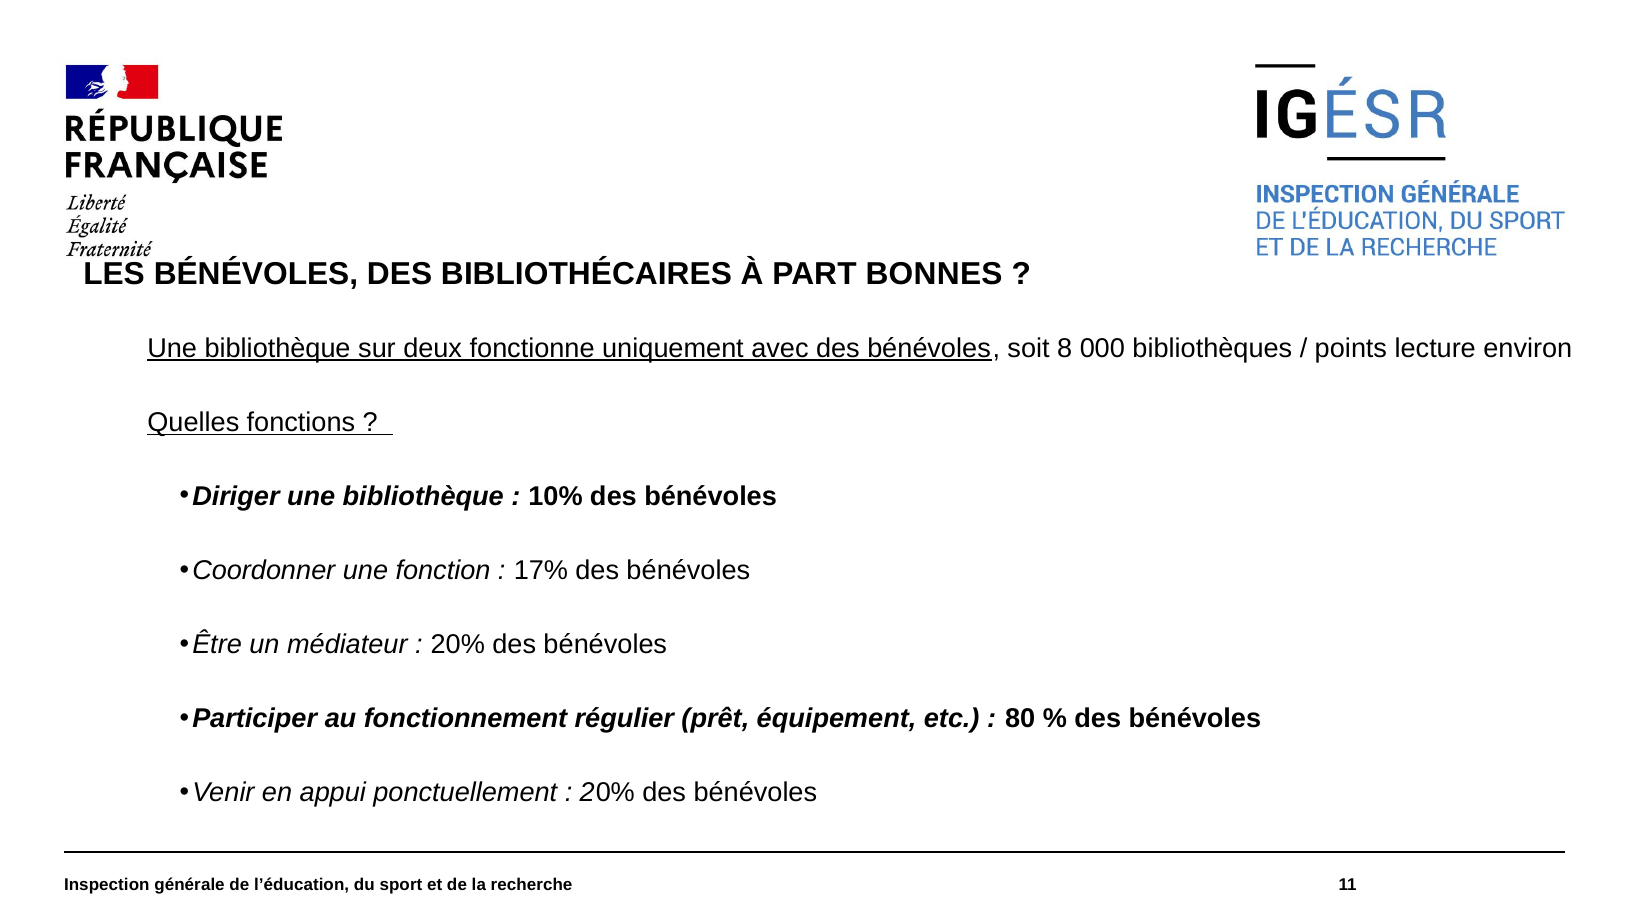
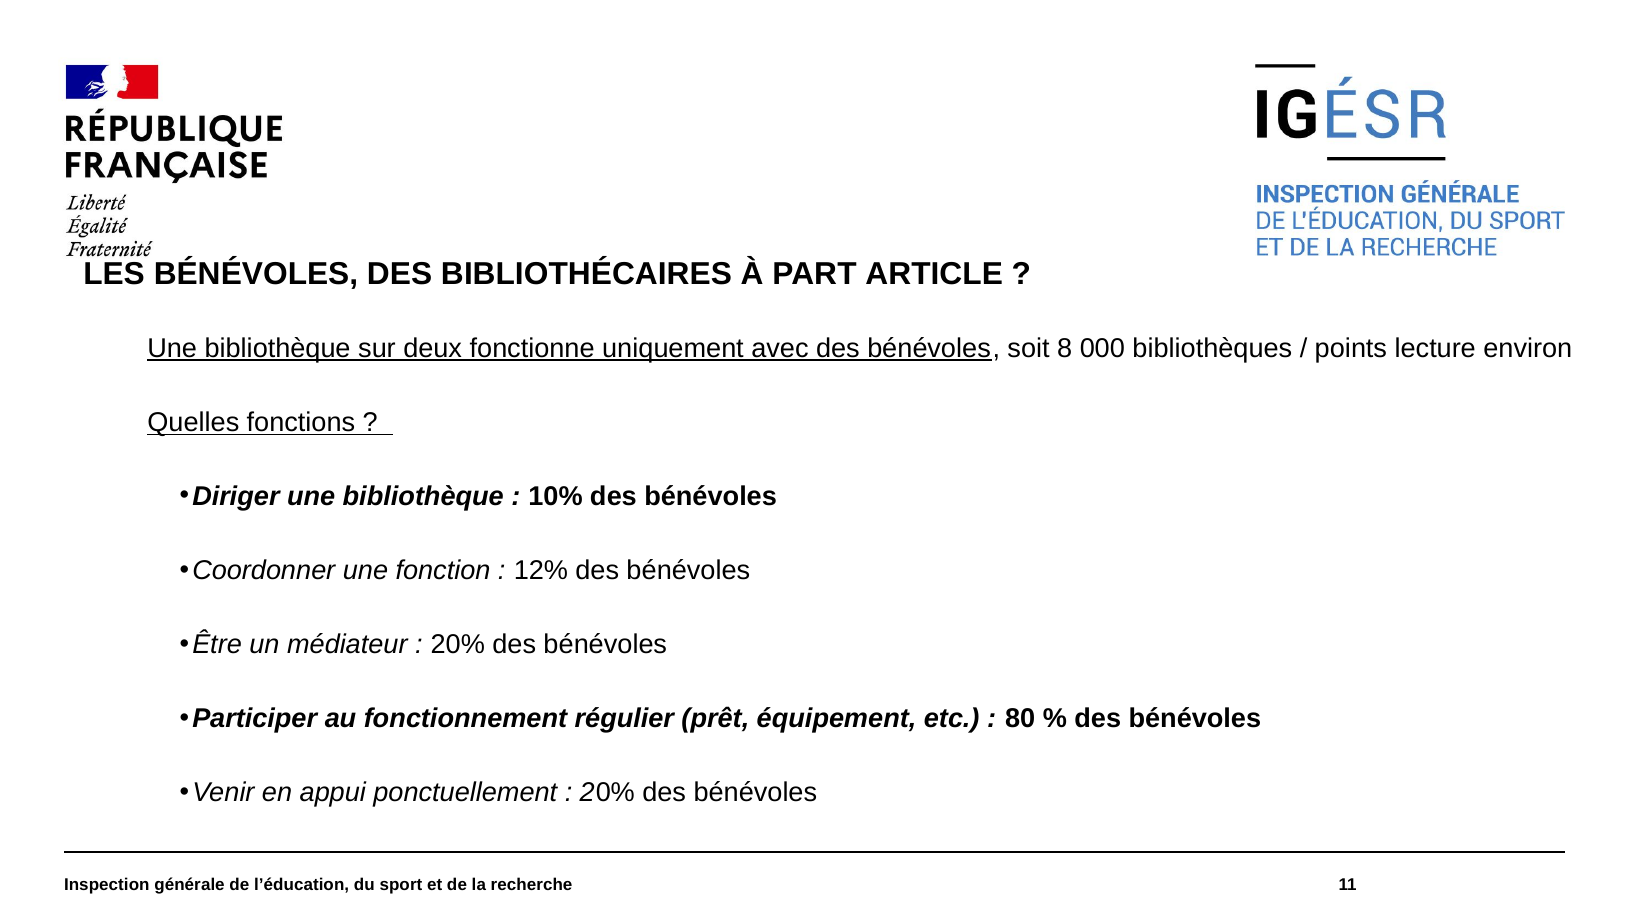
BONNES: BONNES -> ARTICLE
17%: 17% -> 12%
